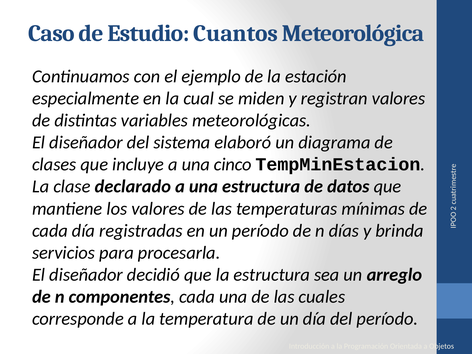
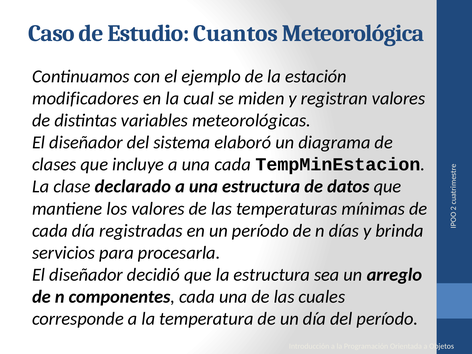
especialmente: especialmente -> modificadores
una cinco: cinco -> cada
